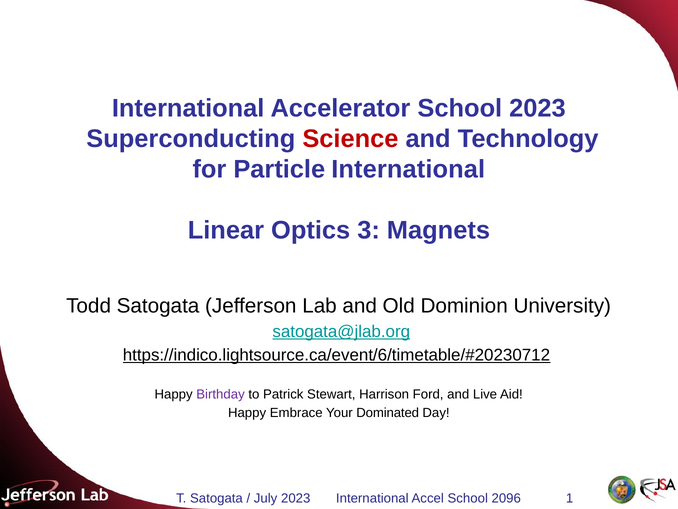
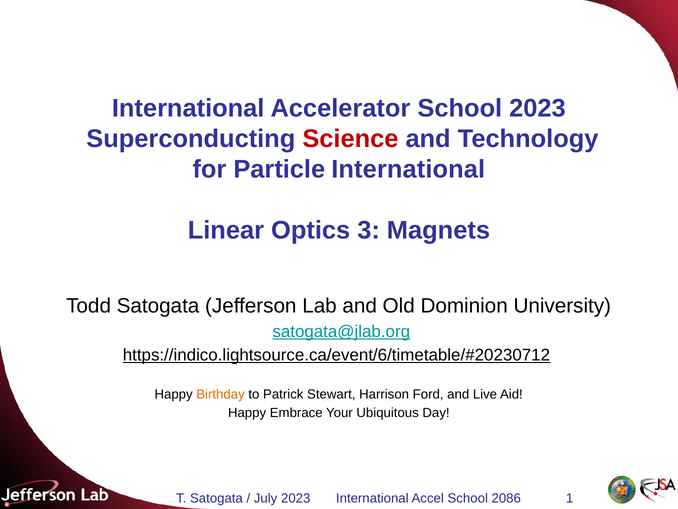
Birthday colour: purple -> orange
Dominated: Dominated -> Ubiquitous
2096: 2096 -> 2086
